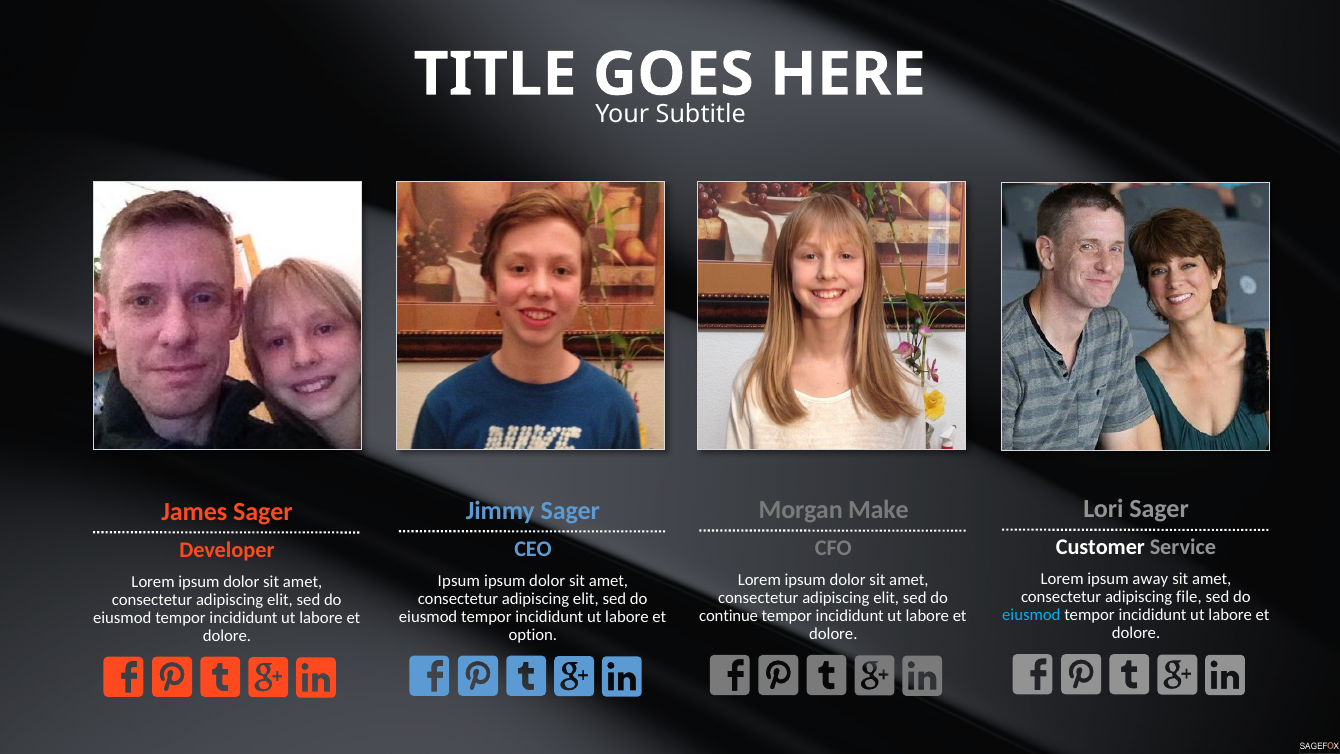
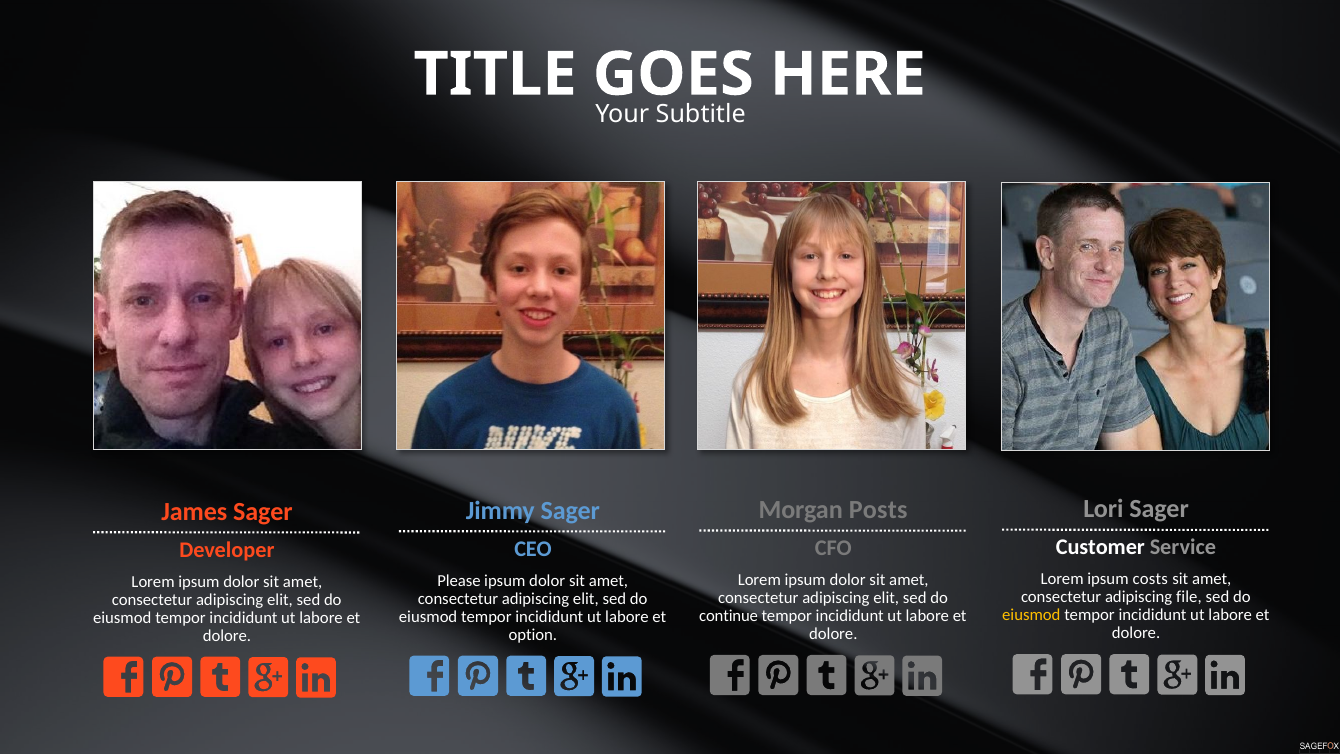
Make: Make -> Posts
away: away -> costs
Ipsum at (459, 580): Ipsum -> Please
eiusmod at (1031, 615) colour: light blue -> yellow
